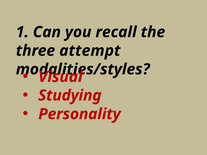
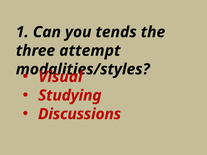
recall: recall -> tends
Personality: Personality -> Discussions
